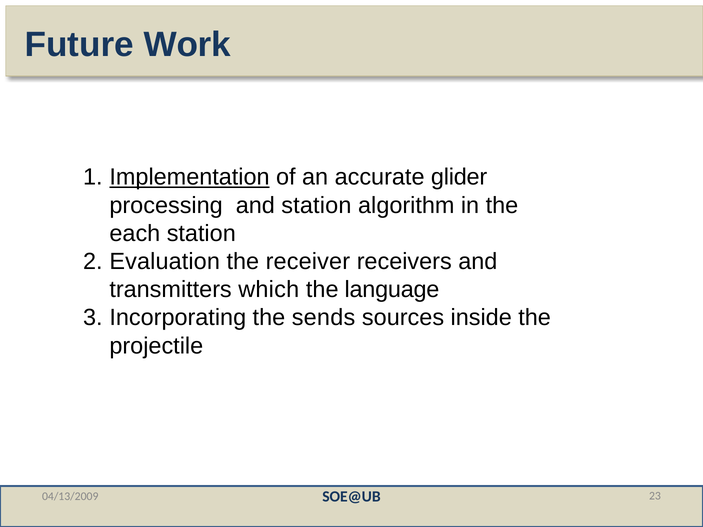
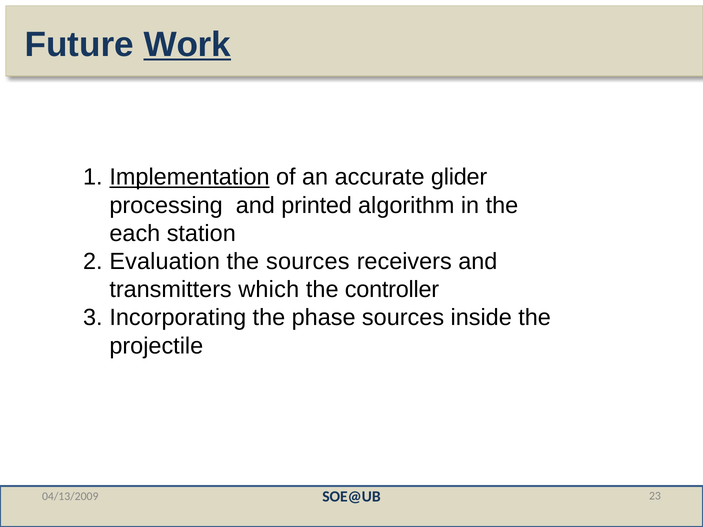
Work underline: none -> present
and station: station -> printed
the receiver: receiver -> sources
language: language -> controller
sends: sends -> phase
